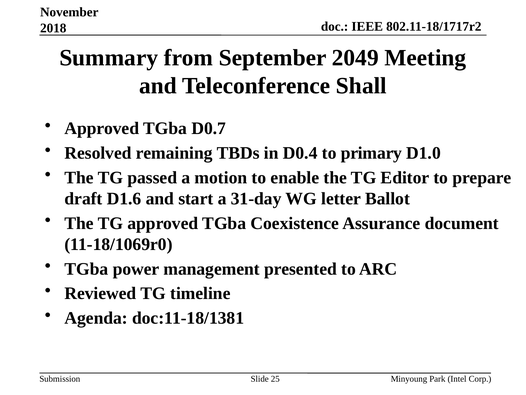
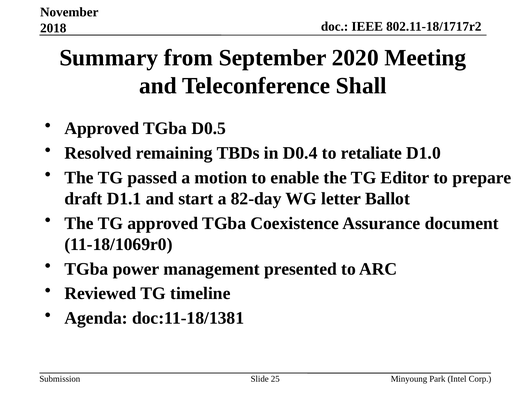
2049: 2049 -> 2020
D0.7: D0.7 -> D0.5
primary: primary -> retaliate
D1.6: D1.6 -> D1.1
31-day: 31-day -> 82-day
